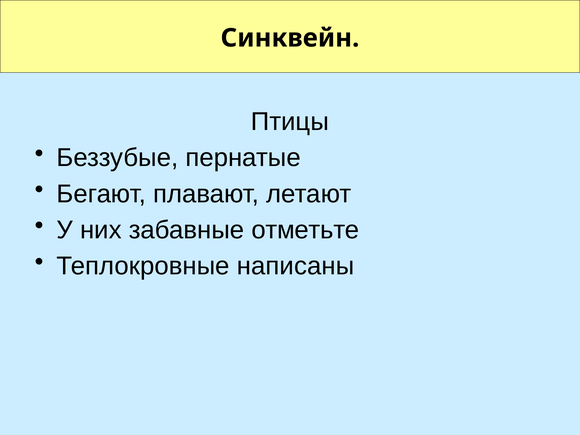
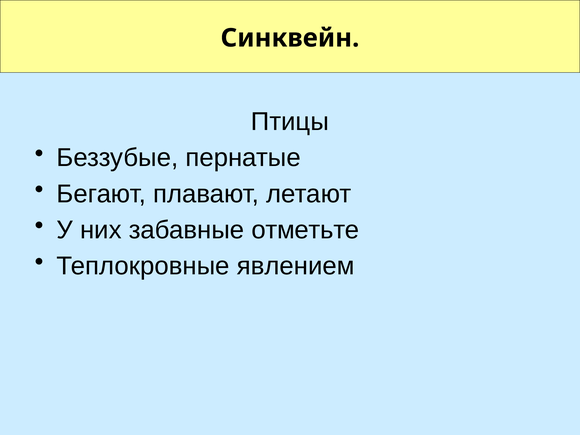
написаны: написаны -> явлением
